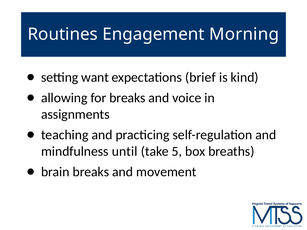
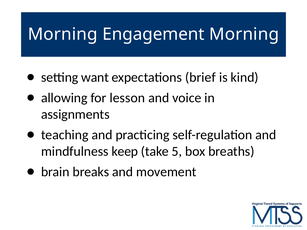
Routines at (63, 34): Routines -> Morning
for breaks: breaks -> lesson
until: until -> keep
